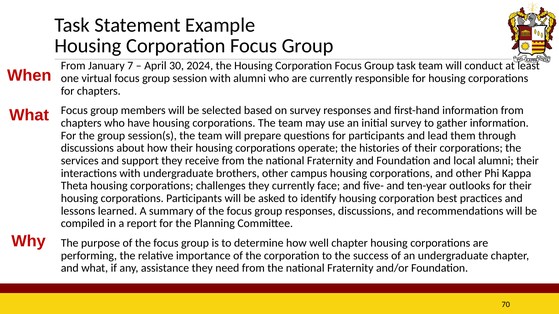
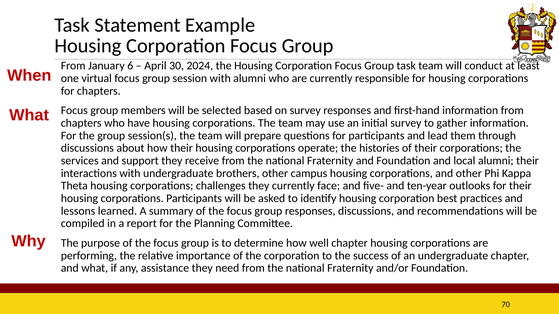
7: 7 -> 6
